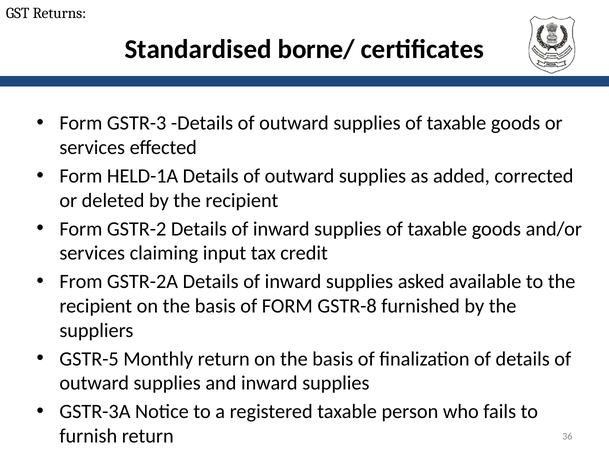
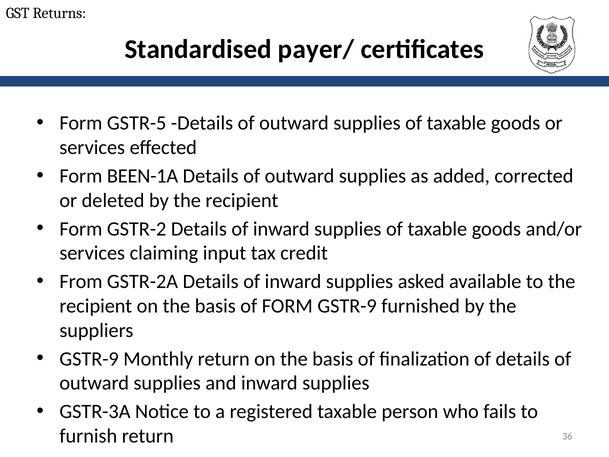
borne/: borne/ -> payer/
GSTR-3: GSTR-3 -> GSTR-5
HELD-1A: HELD-1A -> BEEN-1A
FORM GSTR-8: GSTR-8 -> GSTR-9
GSTR-5 at (89, 359): GSTR-5 -> GSTR-9
